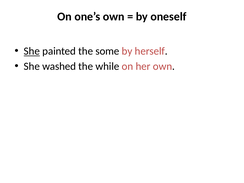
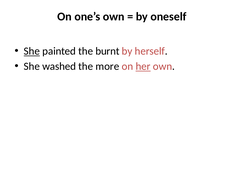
some: some -> burnt
while: while -> more
her underline: none -> present
